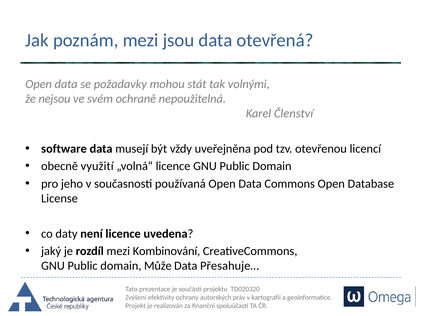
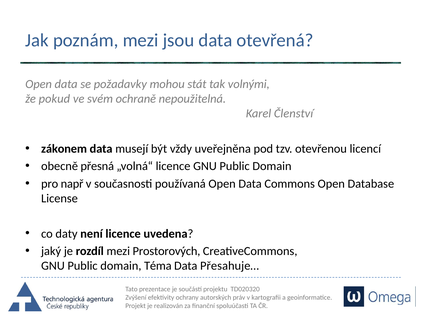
nejsou: nejsou -> pokud
software: software -> zákonem
využití: využití -> přesná
jeho: jeho -> např
Kombinování: Kombinování -> Prostorových
Může: Může -> Téma
